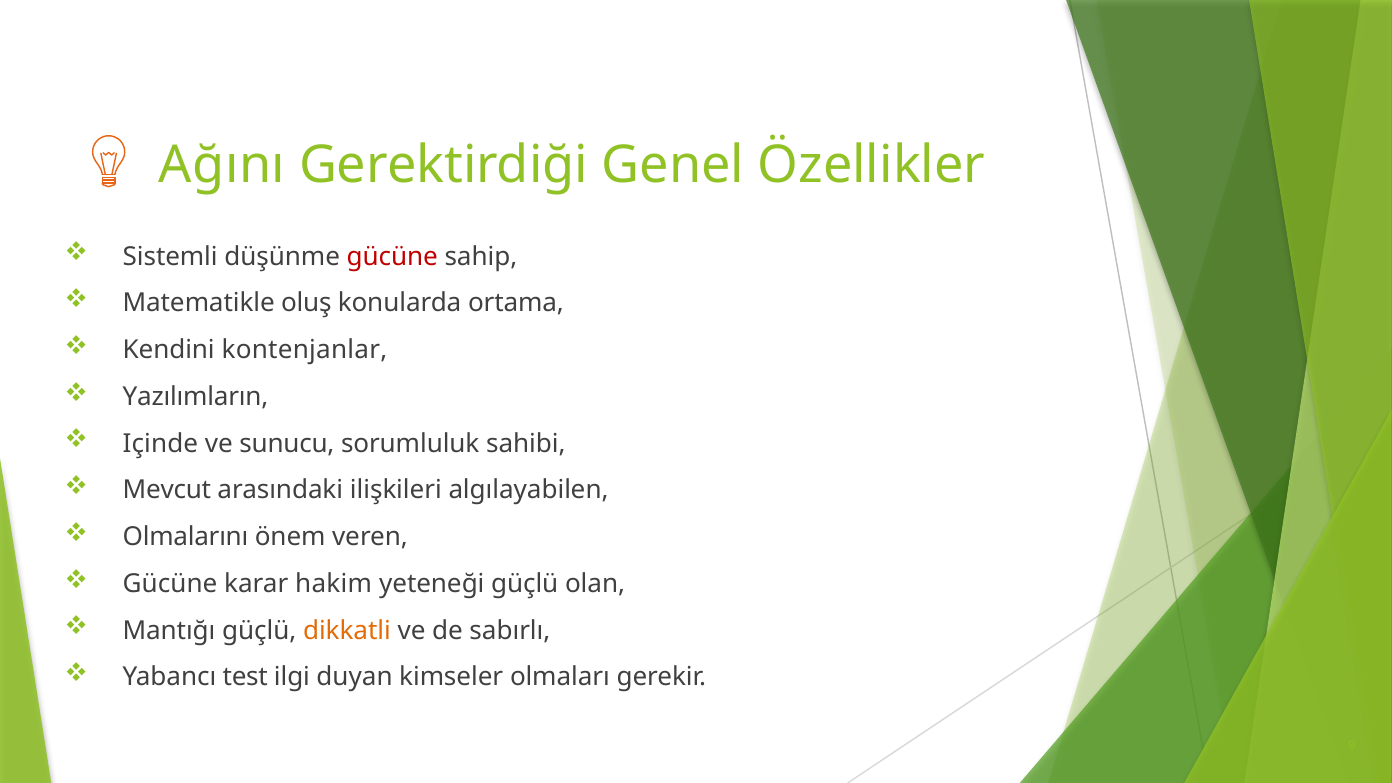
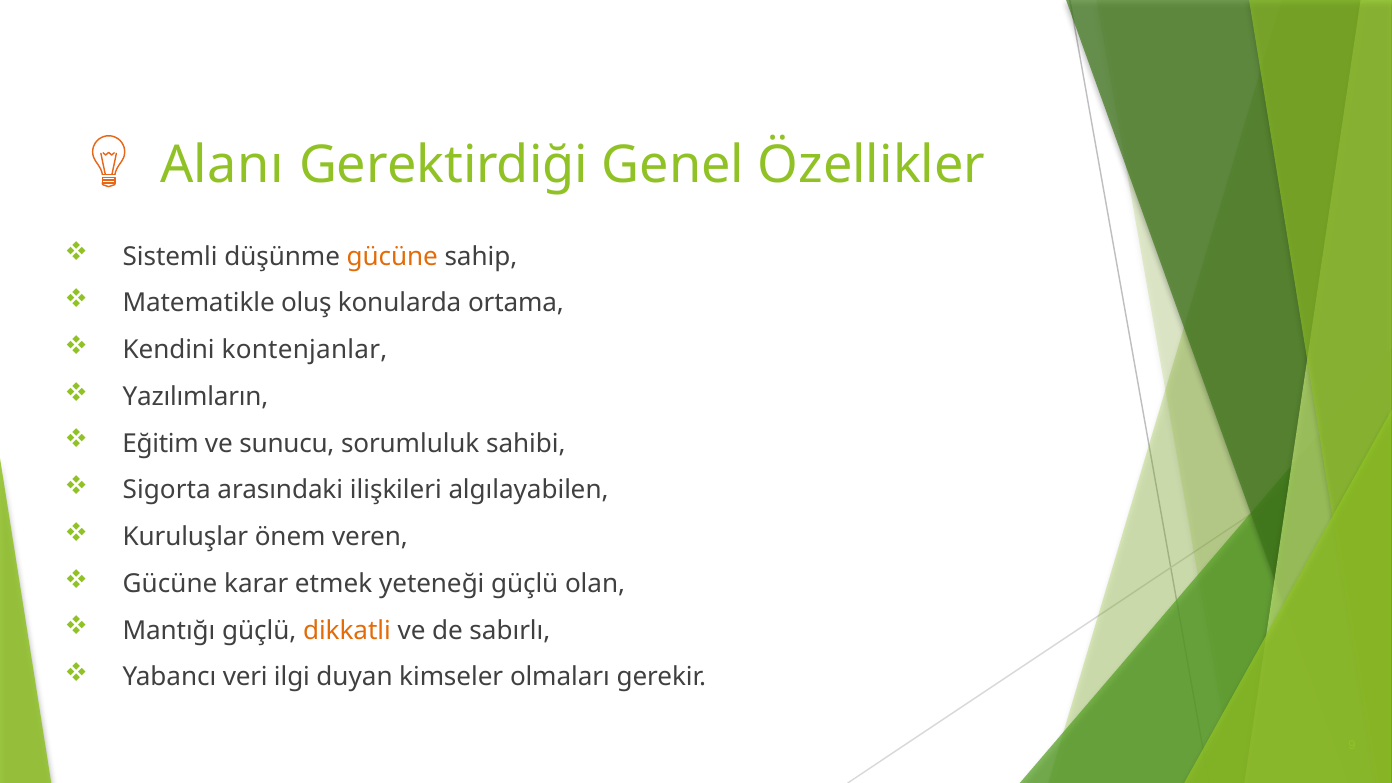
Ağını: Ağını -> Alanı
gücüne at (392, 256) colour: red -> orange
Içinde: Içinde -> Eğitim
Mevcut: Mevcut -> Sigorta
Olmalarını: Olmalarını -> Kuruluşlar
hakim: hakim -> etmek
test: test -> veri
